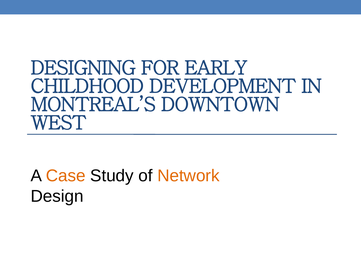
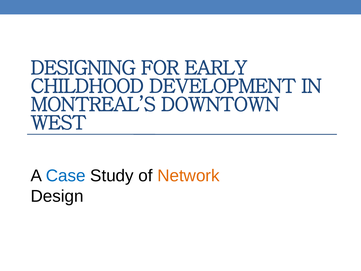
Case colour: orange -> blue
